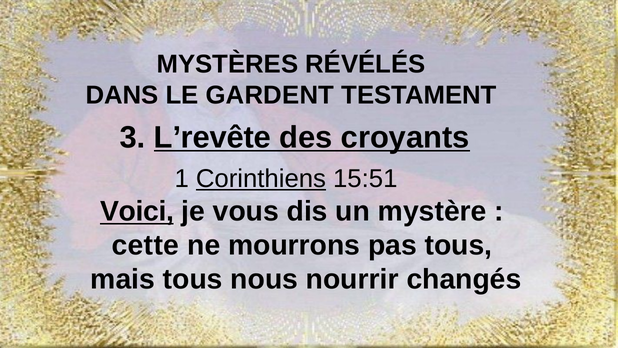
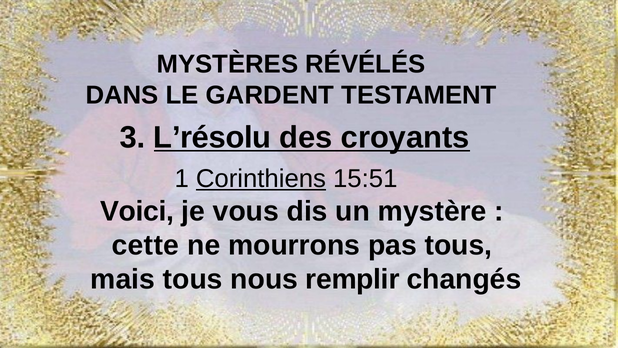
L’revête: L’revête -> L’résolu
Voici underline: present -> none
nourrir: nourrir -> remplir
